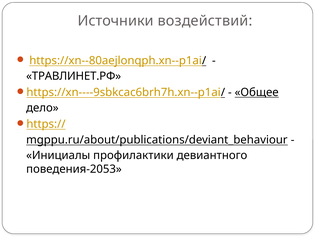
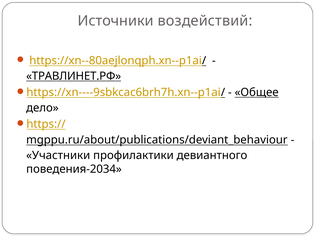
ТРАВЛИНЕТ.РФ underline: none -> present
Инициалы: Инициалы -> Участники
поведения-2053: поведения-2053 -> поведения-2034
